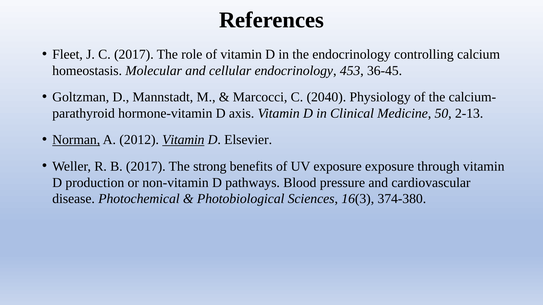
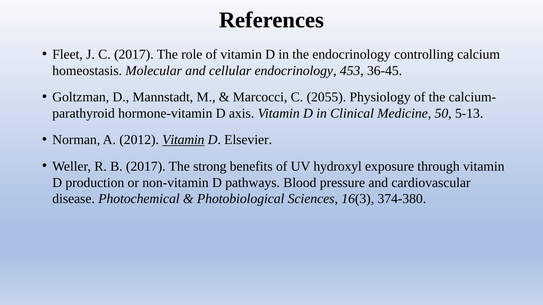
2040: 2040 -> 2055
2-13: 2-13 -> 5-13
Norman underline: present -> none
UV exposure: exposure -> hydroxyl
